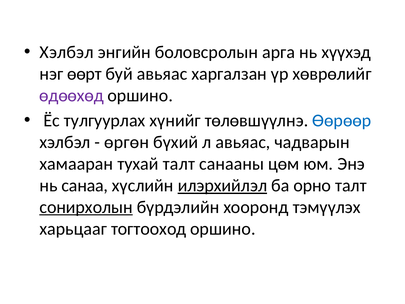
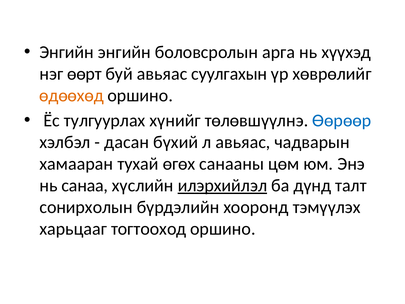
Хэлбэл at (67, 52): Хэлбэл -> Энгийн
харгалзан: харгалзан -> суулгахын
өдөөхөд colour: purple -> orange
өргөн: өргөн -> дасан
тухай талт: талт -> өгөх
орно: орно -> дүнд
сонирхолын underline: present -> none
